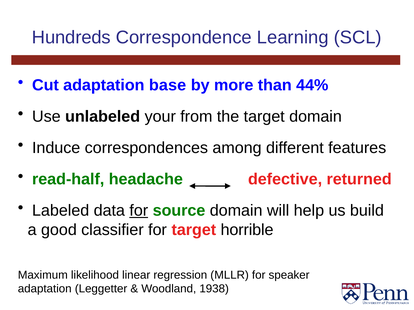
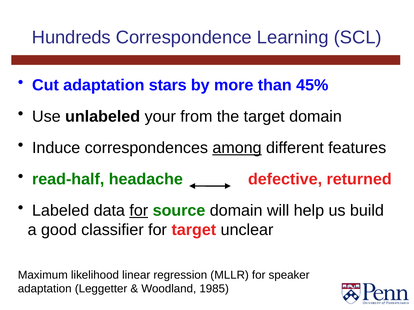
base: base -> stars
44%: 44% -> 45%
among underline: none -> present
horrible: horrible -> unclear
1938: 1938 -> 1985
